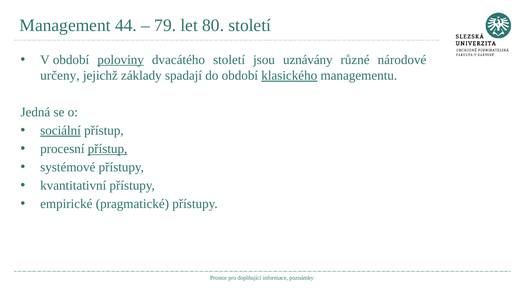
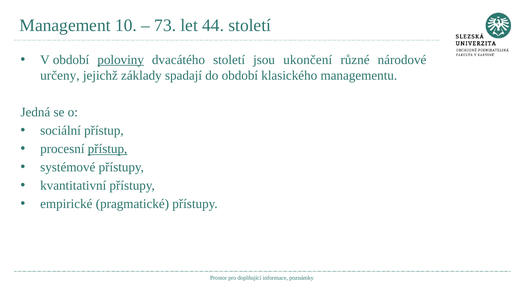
44: 44 -> 10
79: 79 -> 73
80: 80 -> 44
uznávány: uznávány -> ukončení
klasického underline: present -> none
sociální underline: present -> none
